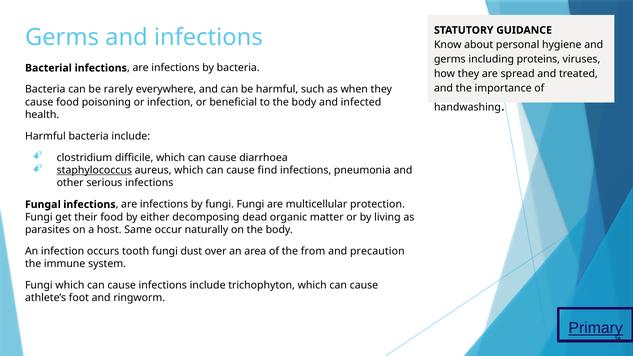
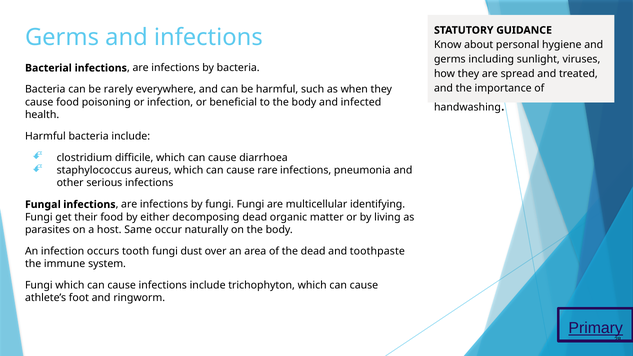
proteins: proteins -> sunlight
staphylococcus underline: present -> none
find: find -> rare
protection: protection -> identifying
the from: from -> dead
precaution: precaution -> toothpaste
